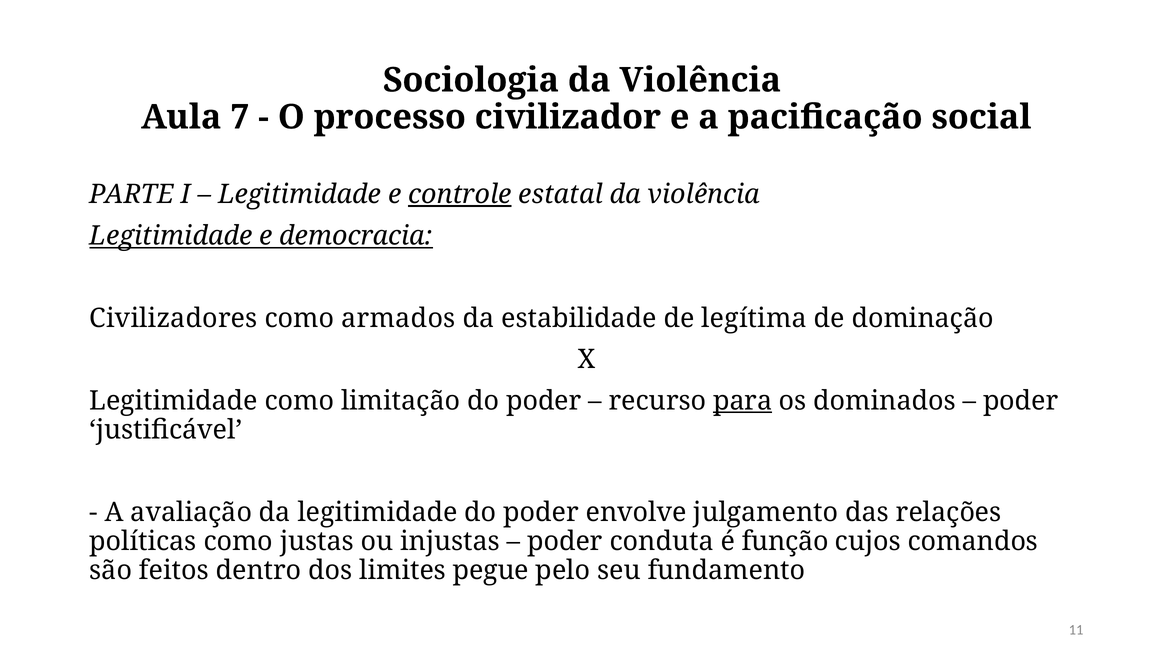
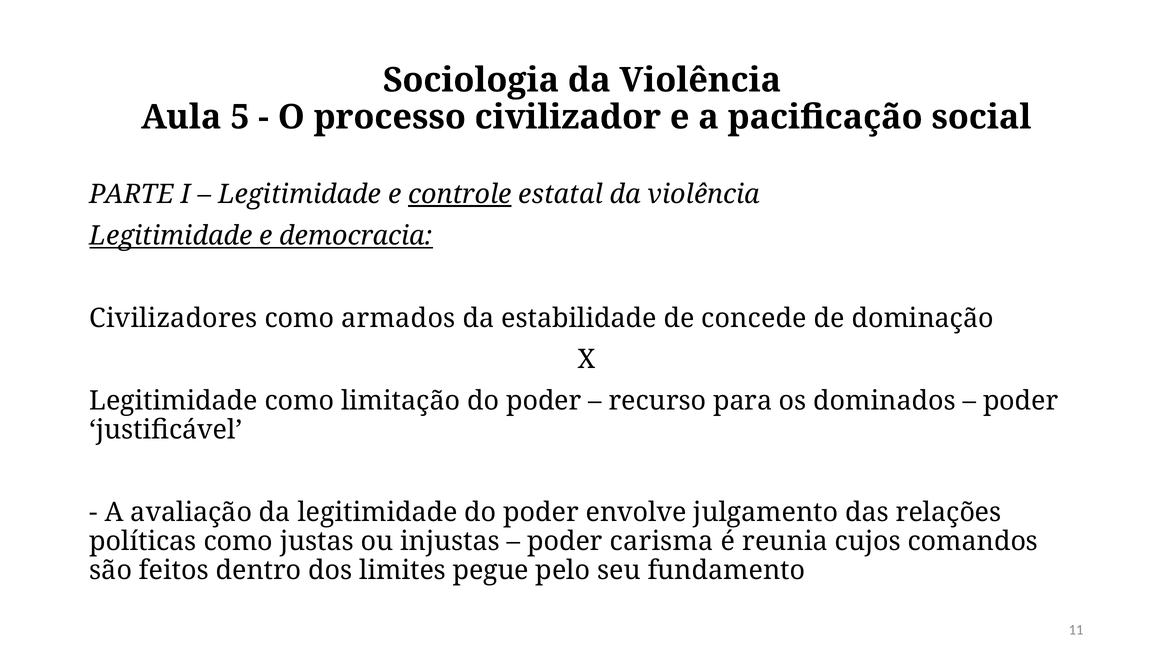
7: 7 -> 5
legítima: legítima -> concede
para underline: present -> none
conduta: conduta -> carisma
função: função -> reunia
